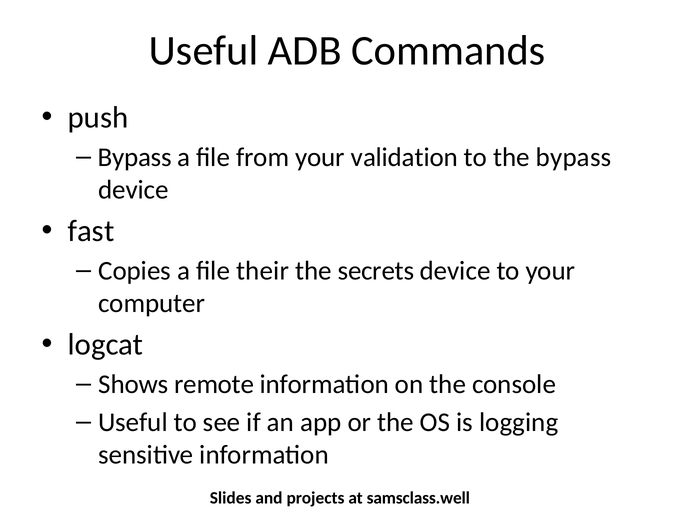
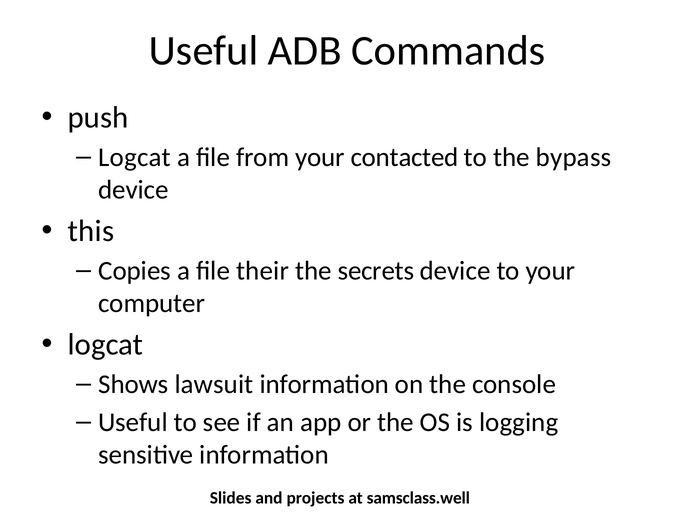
Bypass at (135, 157): Bypass -> Logcat
validation: validation -> contacted
fast: fast -> this
remote: remote -> lawsuit
